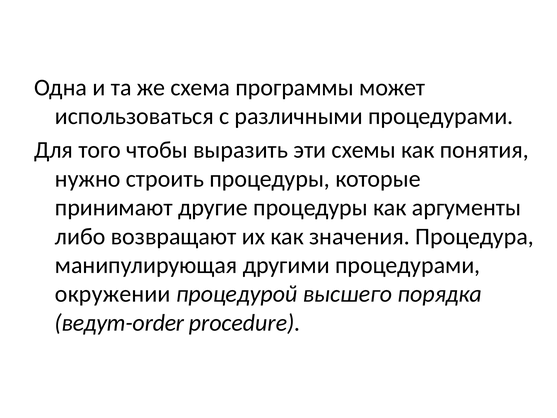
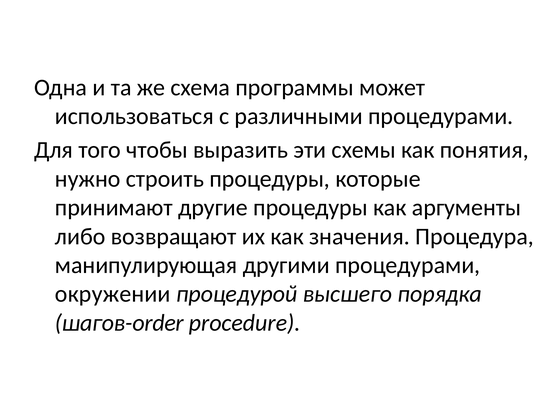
ведут-order: ведут-order -> шагов-order
